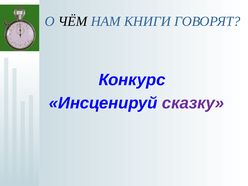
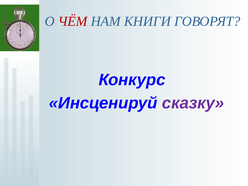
ЧЁМ colour: black -> red
